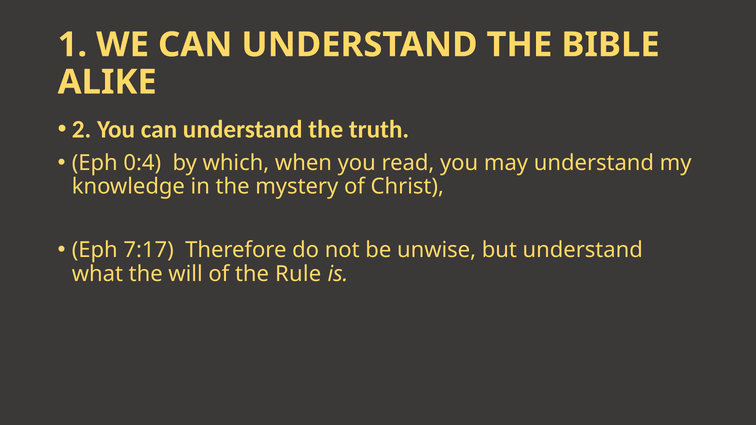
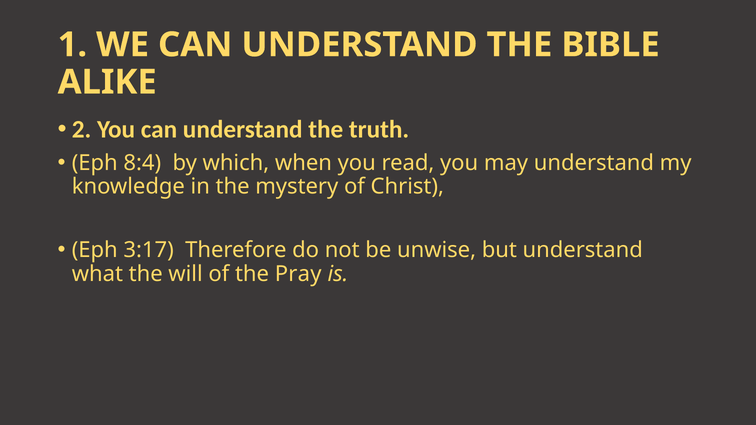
0:4: 0:4 -> 8:4
7:17: 7:17 -> 3:17
Rule: Rule -> Pray
